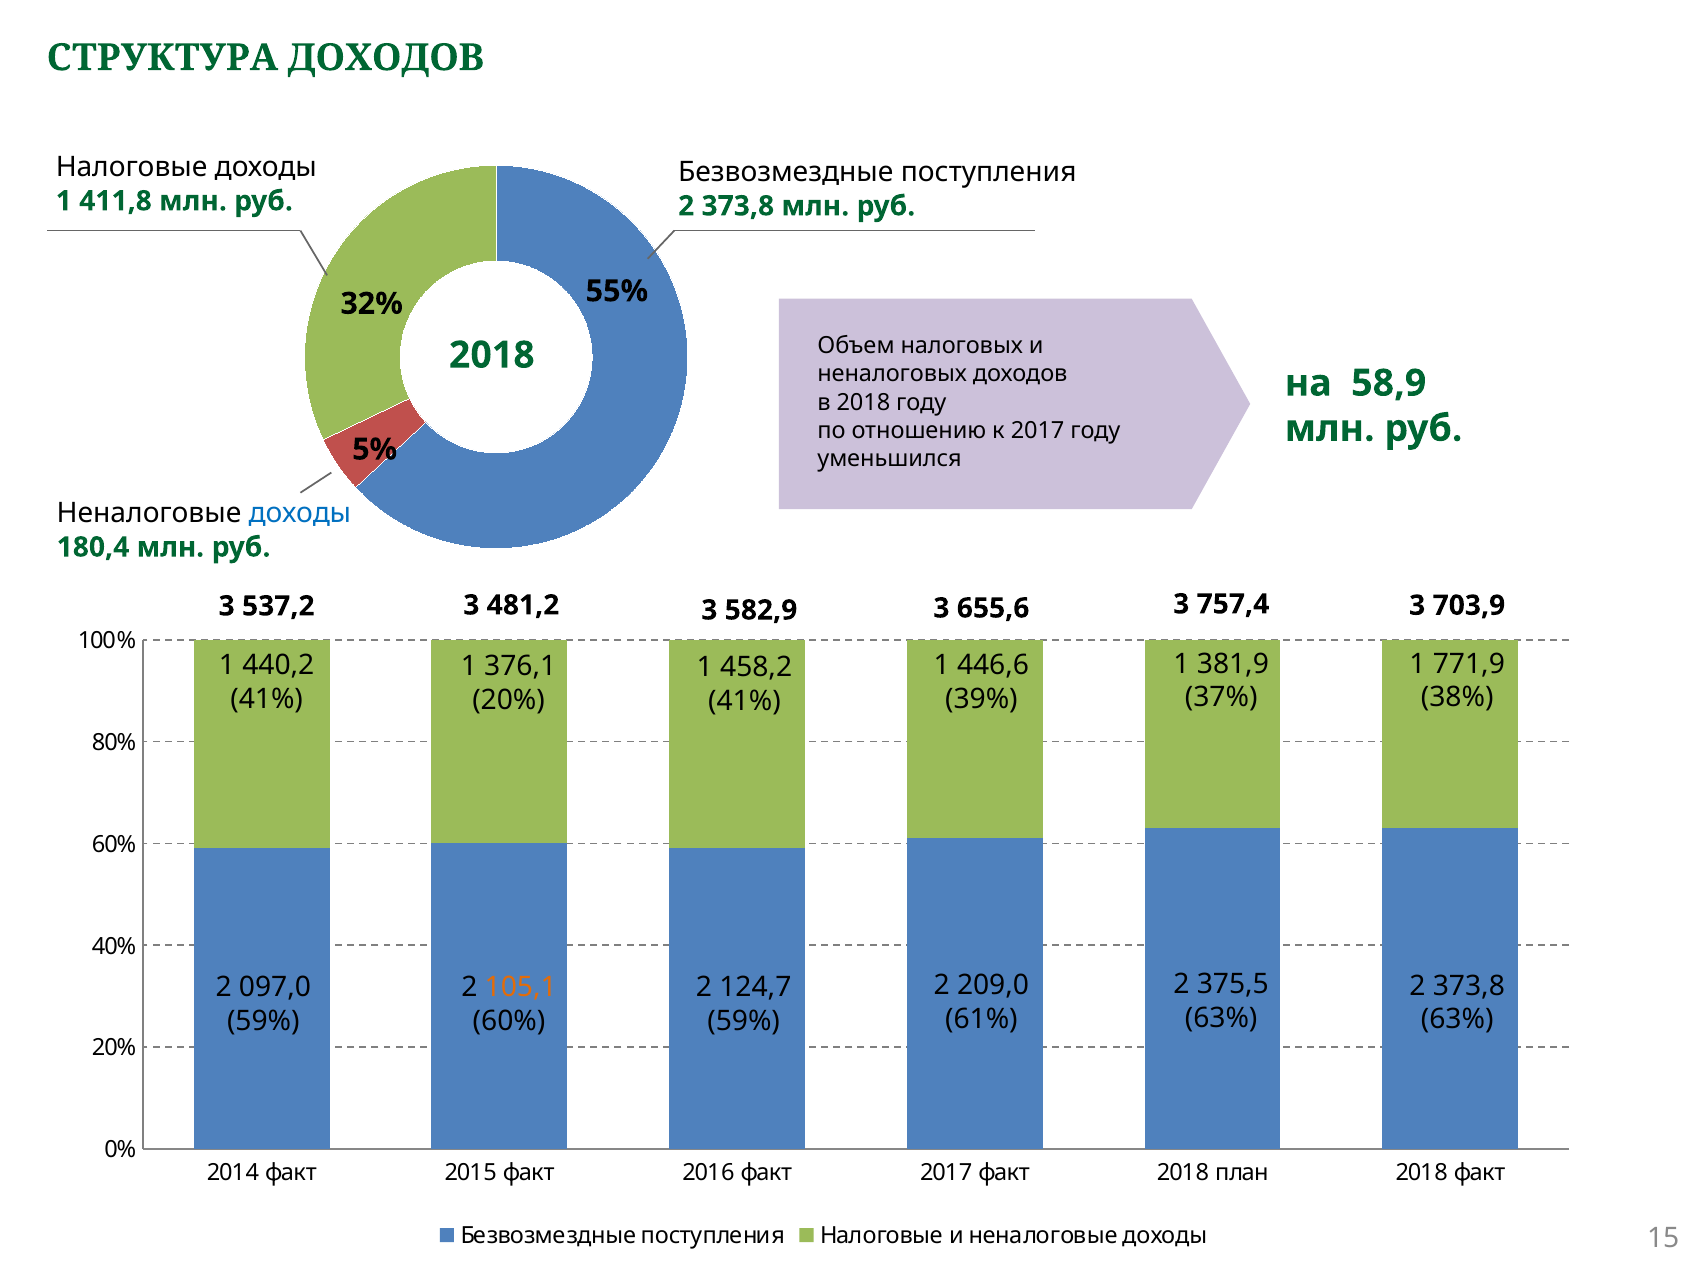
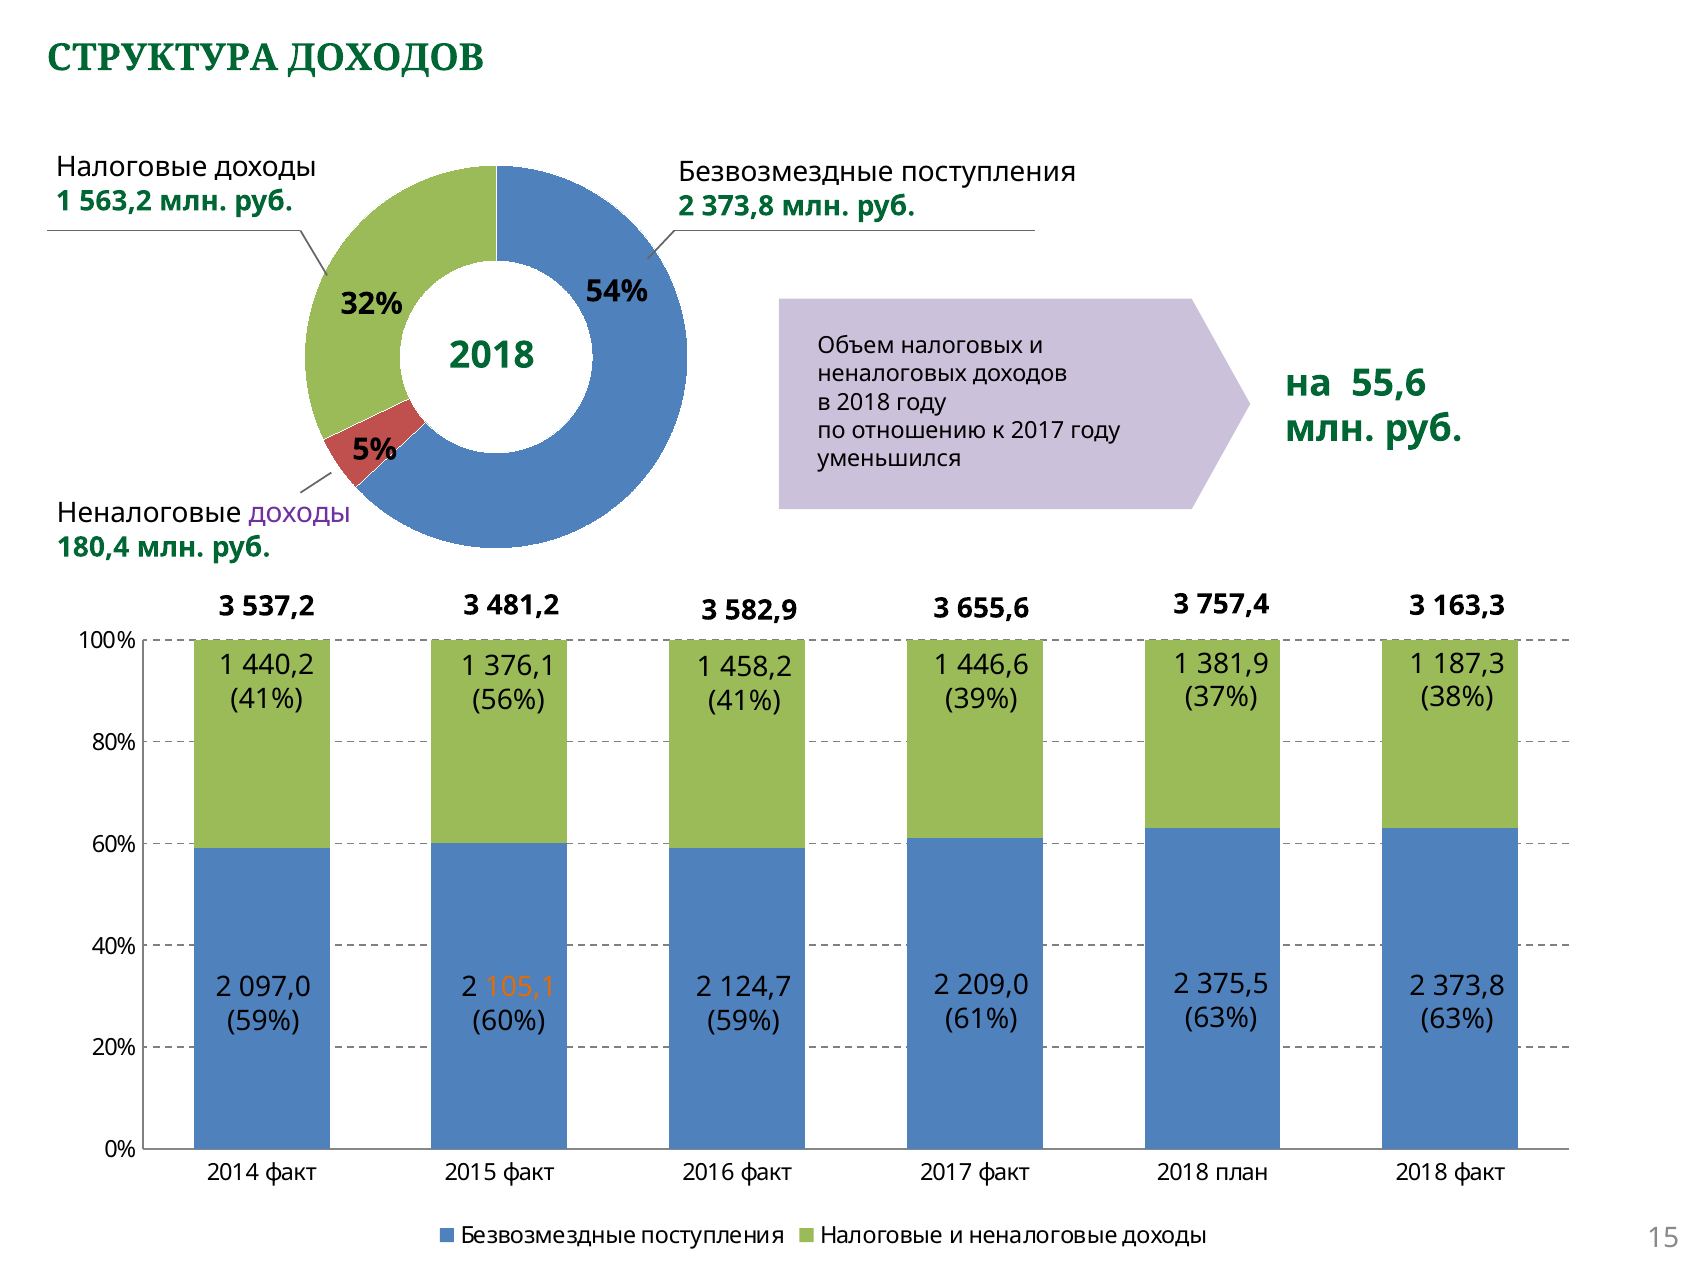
411,8: 411,8 -> 563,2
55%: 55% -> 54%
58,9: 58,9 -> 55,6
доходы at (300, 513) colour: blue -> purple
703,9: 703,9 -> 163,3
771,9: 771,9 -> 187,3
20% at (509, 700): 20% -> 56%
